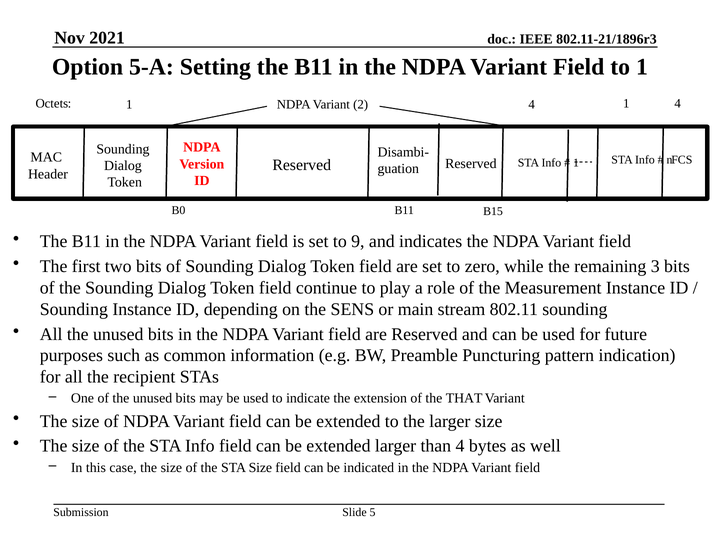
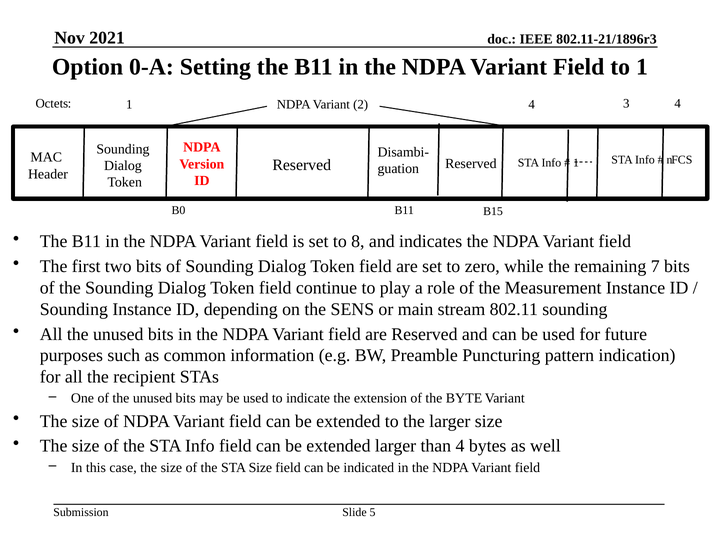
5-A: 5-A -> 0-A
4 1: 1 -> 3
9: 9 -> 8
3: 3 -> 7
THAT: THAT -> BYTE
